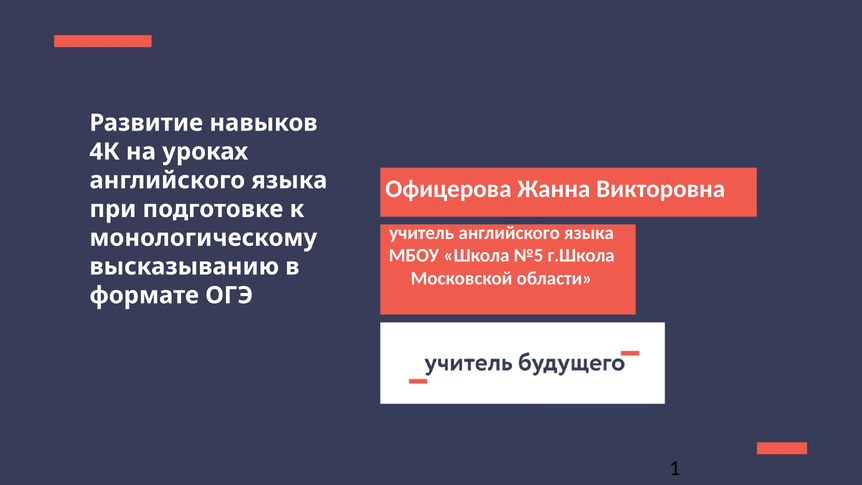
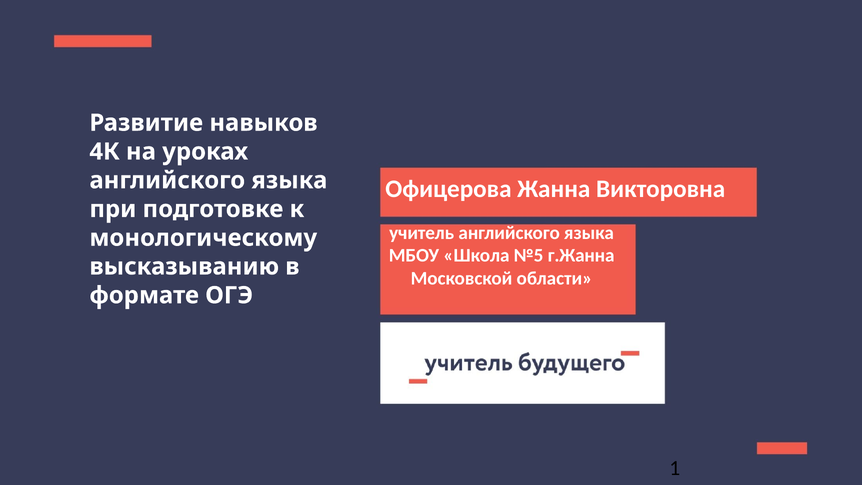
г.Школа: г.Школа -> г.Жанна
